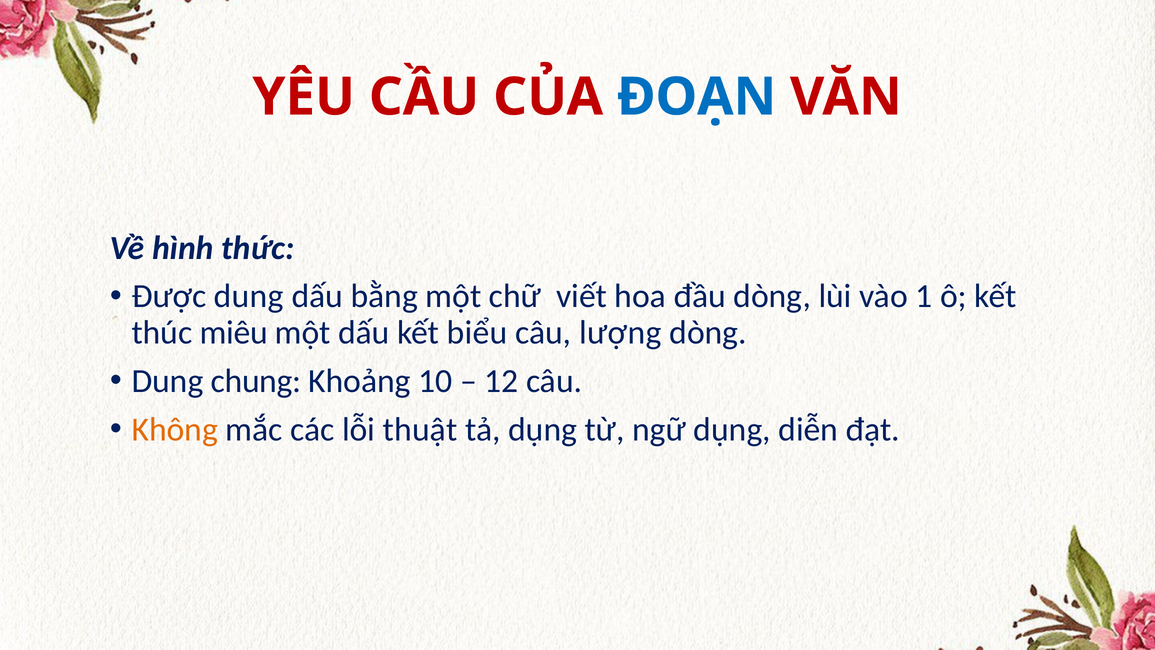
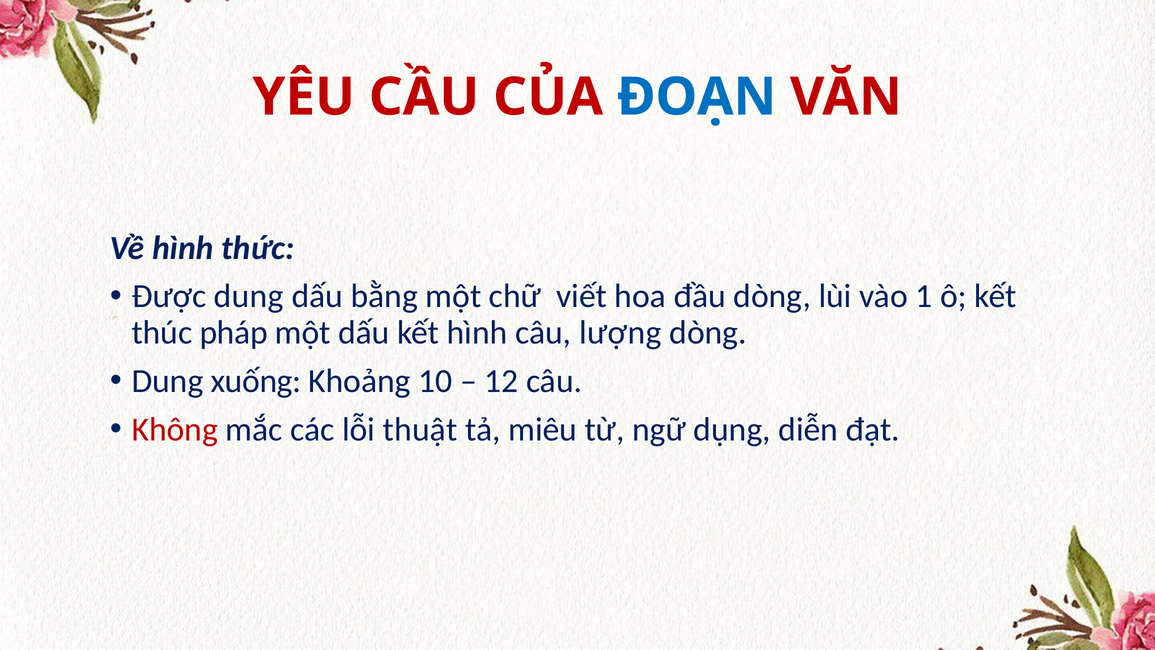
miêu: miêu -> pháp
kết biểu: biểu -> hình
chung: chung -> xuống
Không colour: orange -> red
tả dụng: dụng -> miêu
